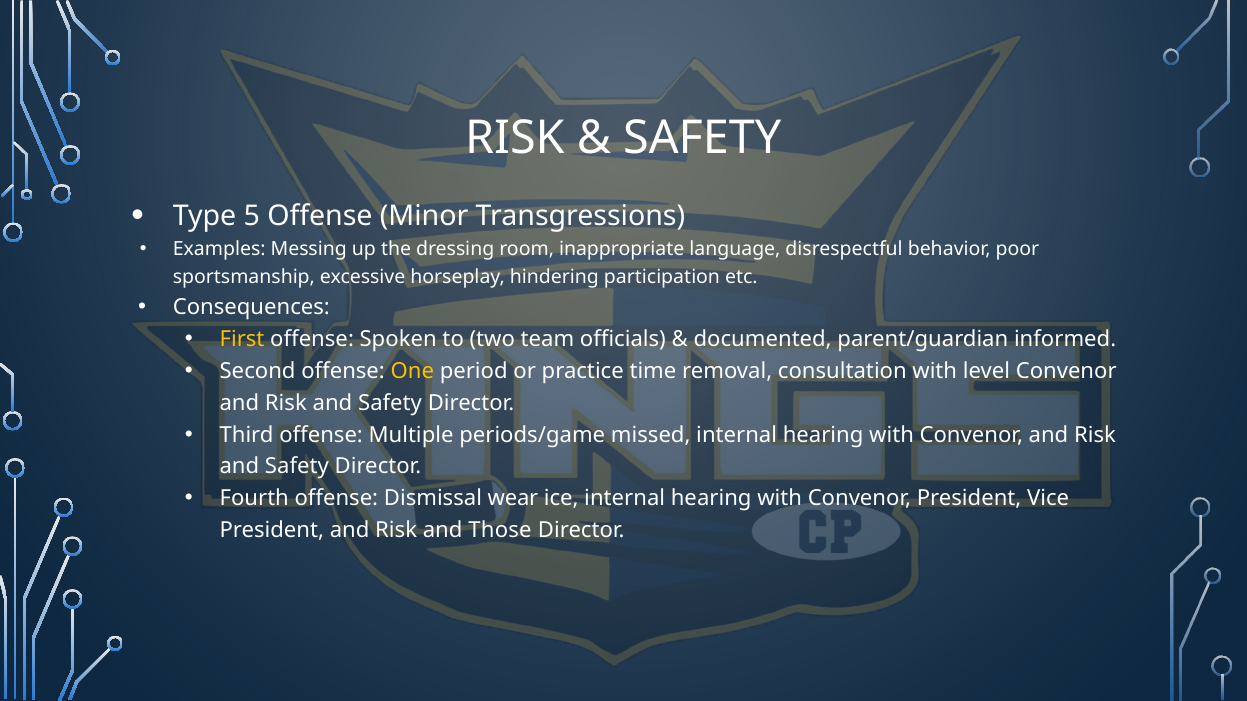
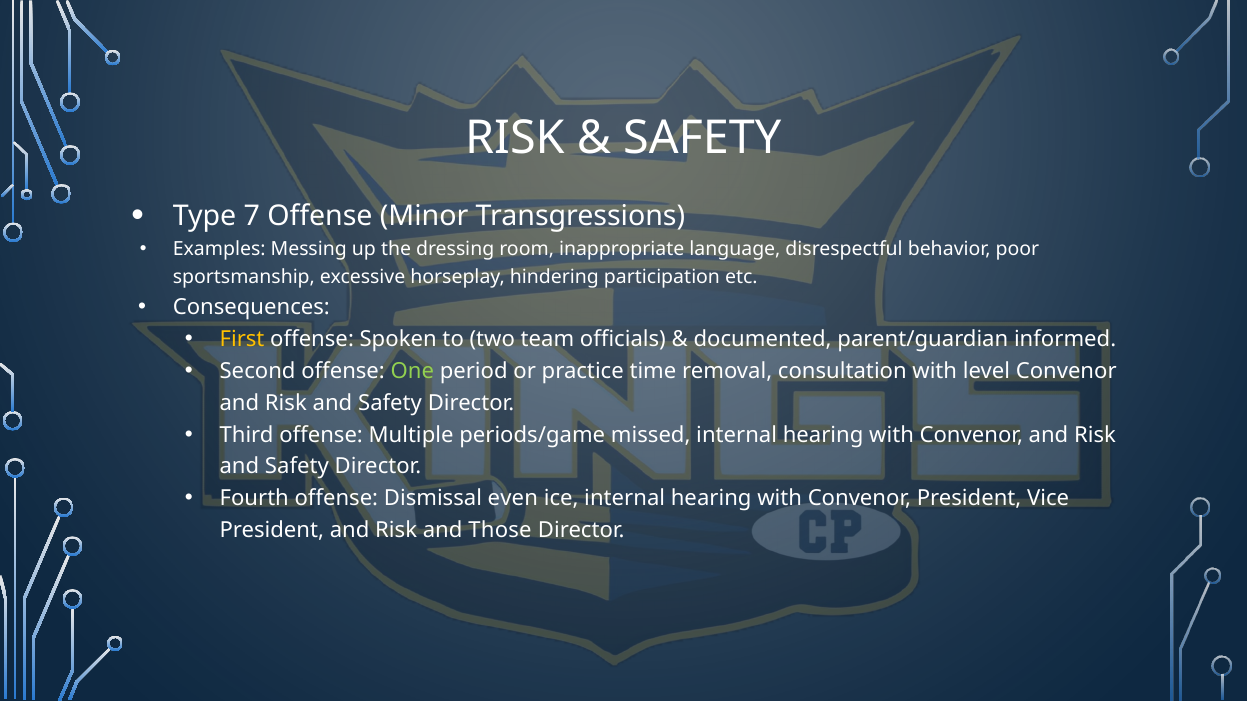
5: 5 -> 7
One colour: yellow -> light green
wear: wear -> even
